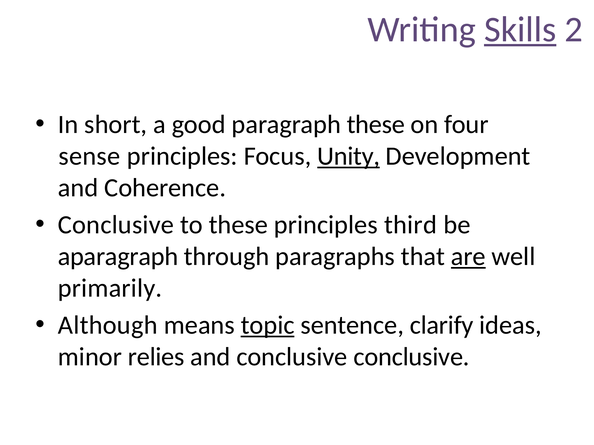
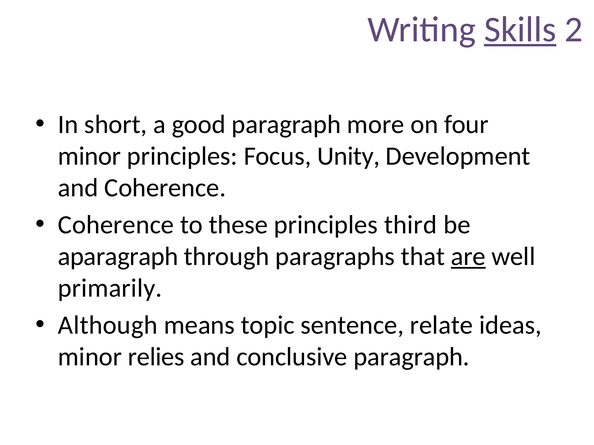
paragraph these: these -> more
sense at (89, 156): sense -> minor
Unity underline: present -> none
Conclusive at (116, 225): Conclusive -> Coherence
topic underline: present -> none
clarify: clarify -> relate
conclusive conclusive: conclusive -> paragraph
